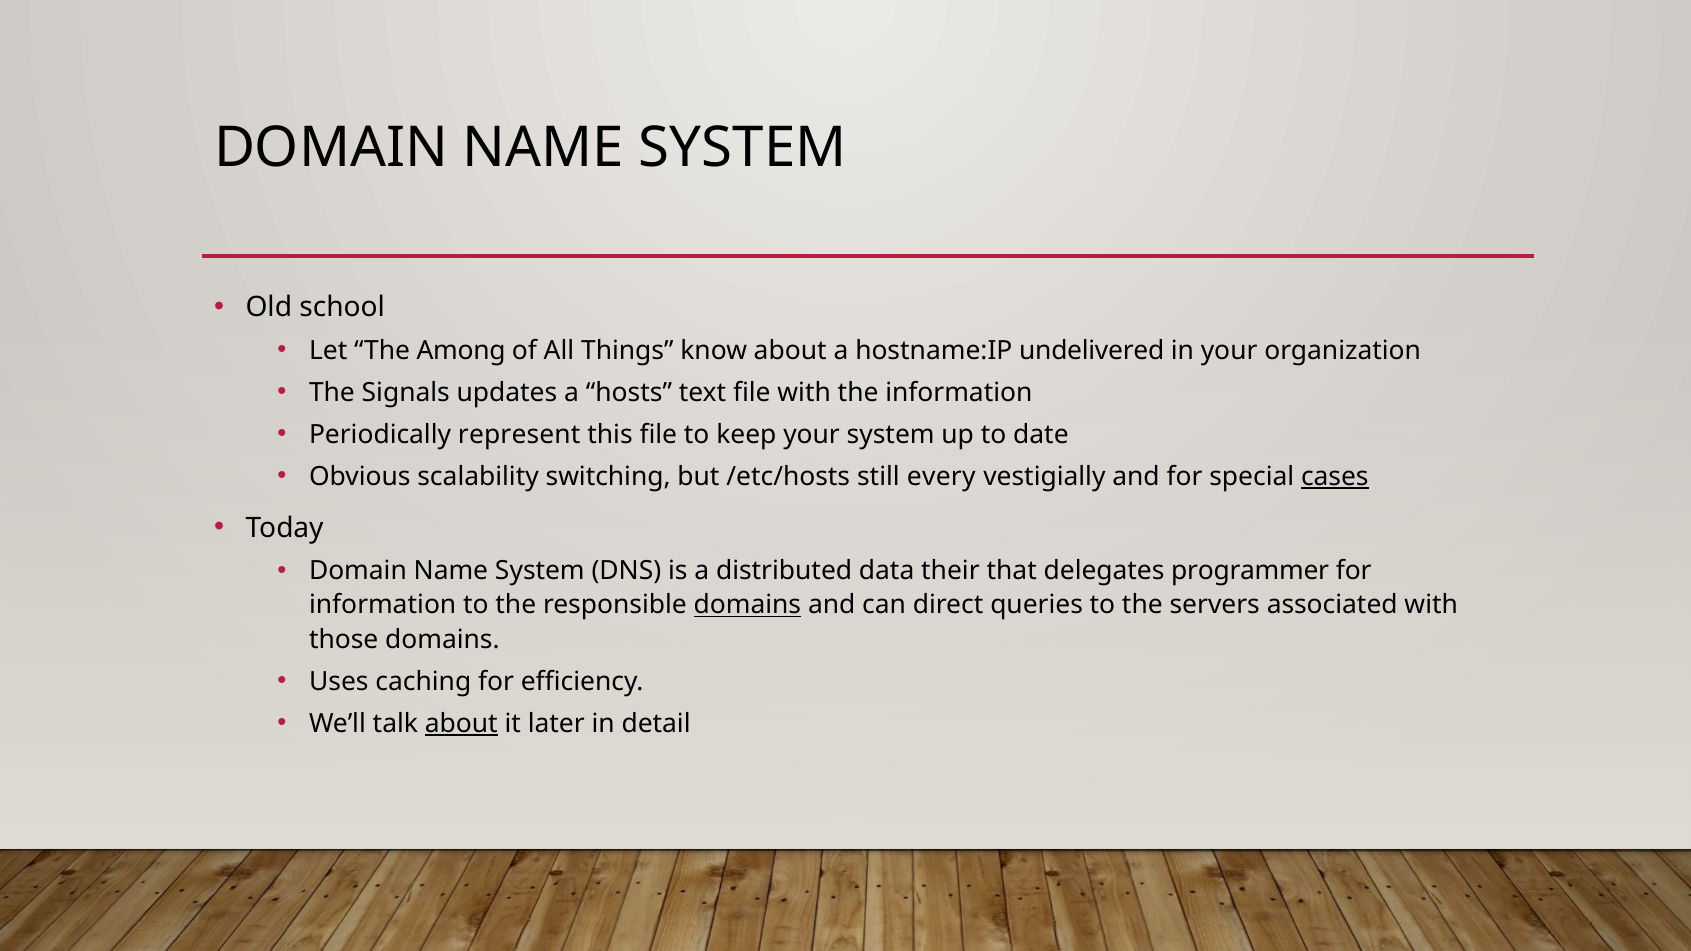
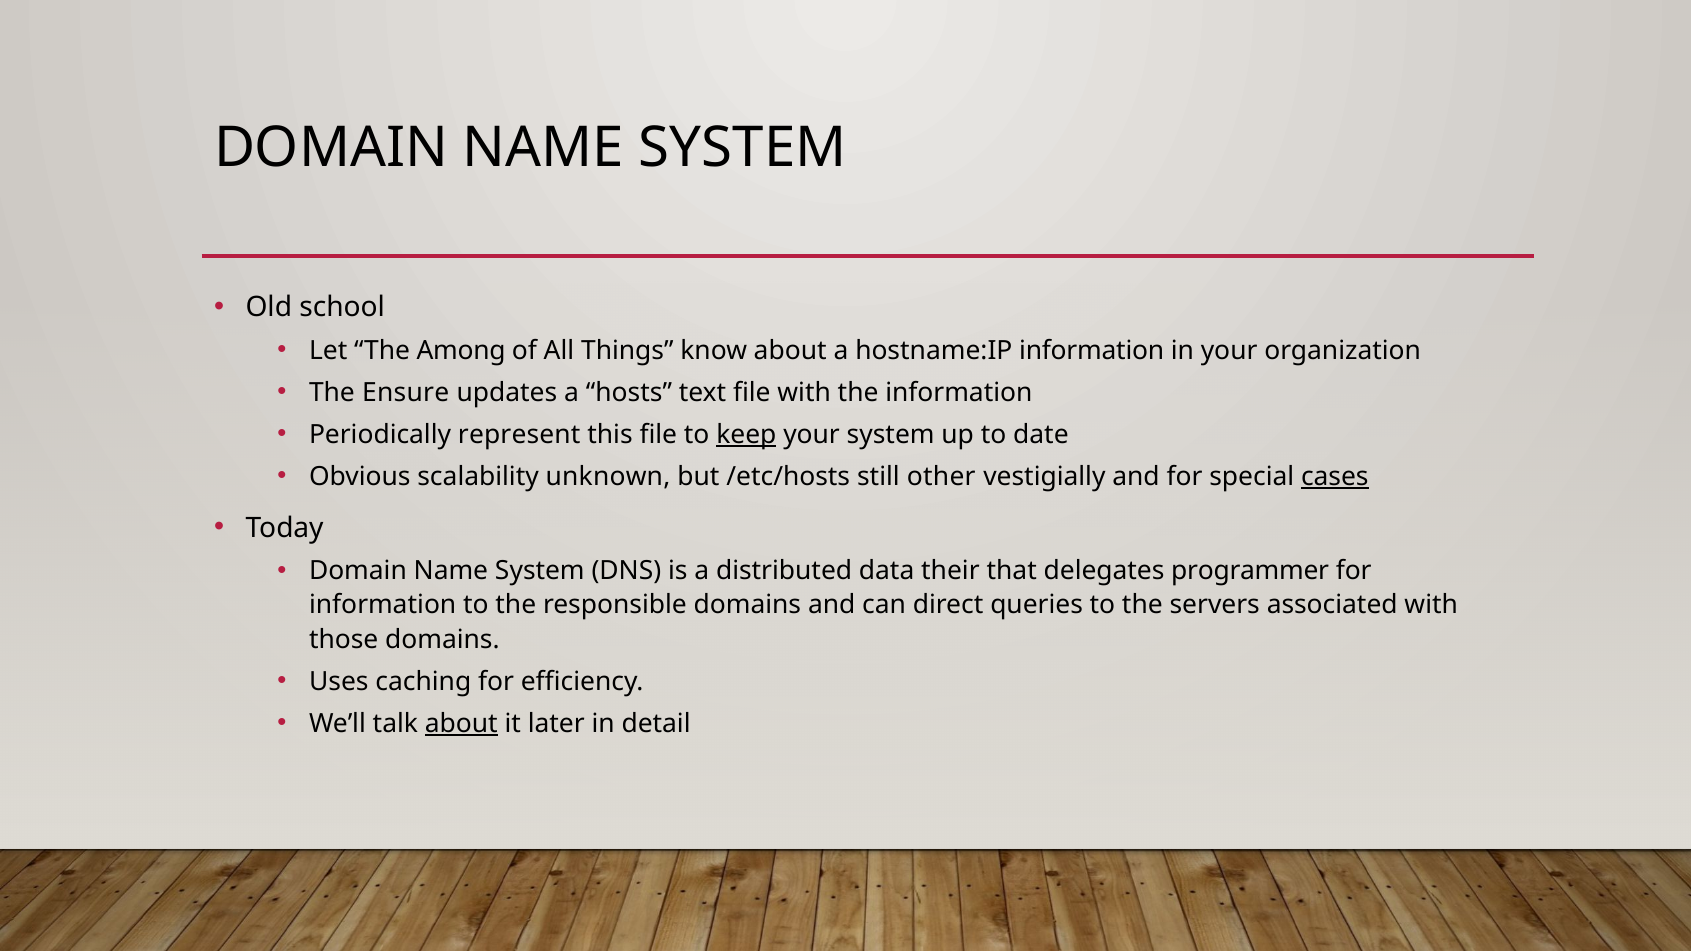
hostname:IP undelivered: undelivered -> information
Signals: Signals -> Ensure
keep underline: none -> present
switching: switching -> unknown
every: every -> other
domains at (747, 605) underline: present -> none
